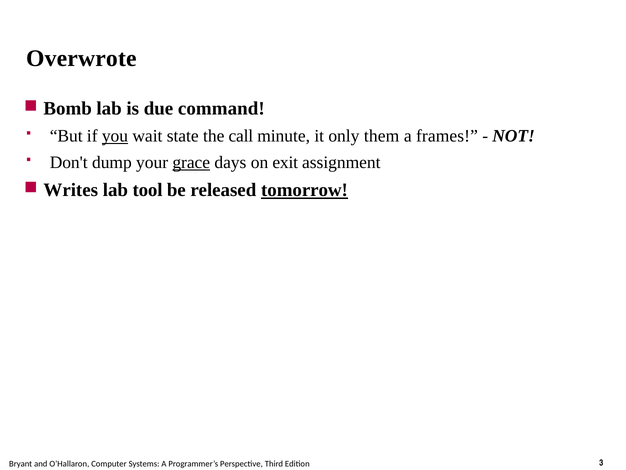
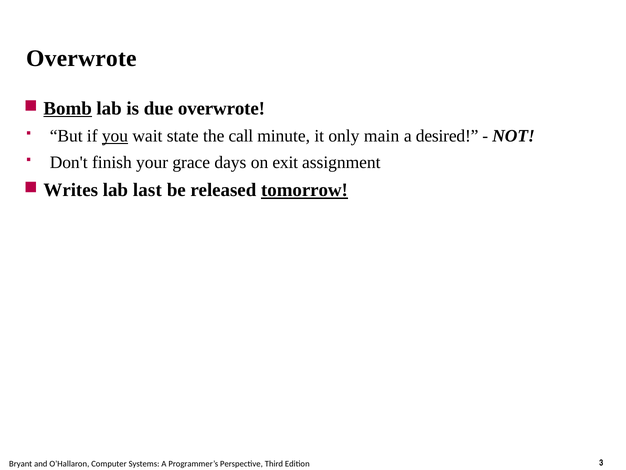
Bomb underline: none -> present
due command: command -> overwrote
them: them -> main
frames: frames -> desired
dump: dump -> finish
grace underline: present -> none
tool: tool -> last
